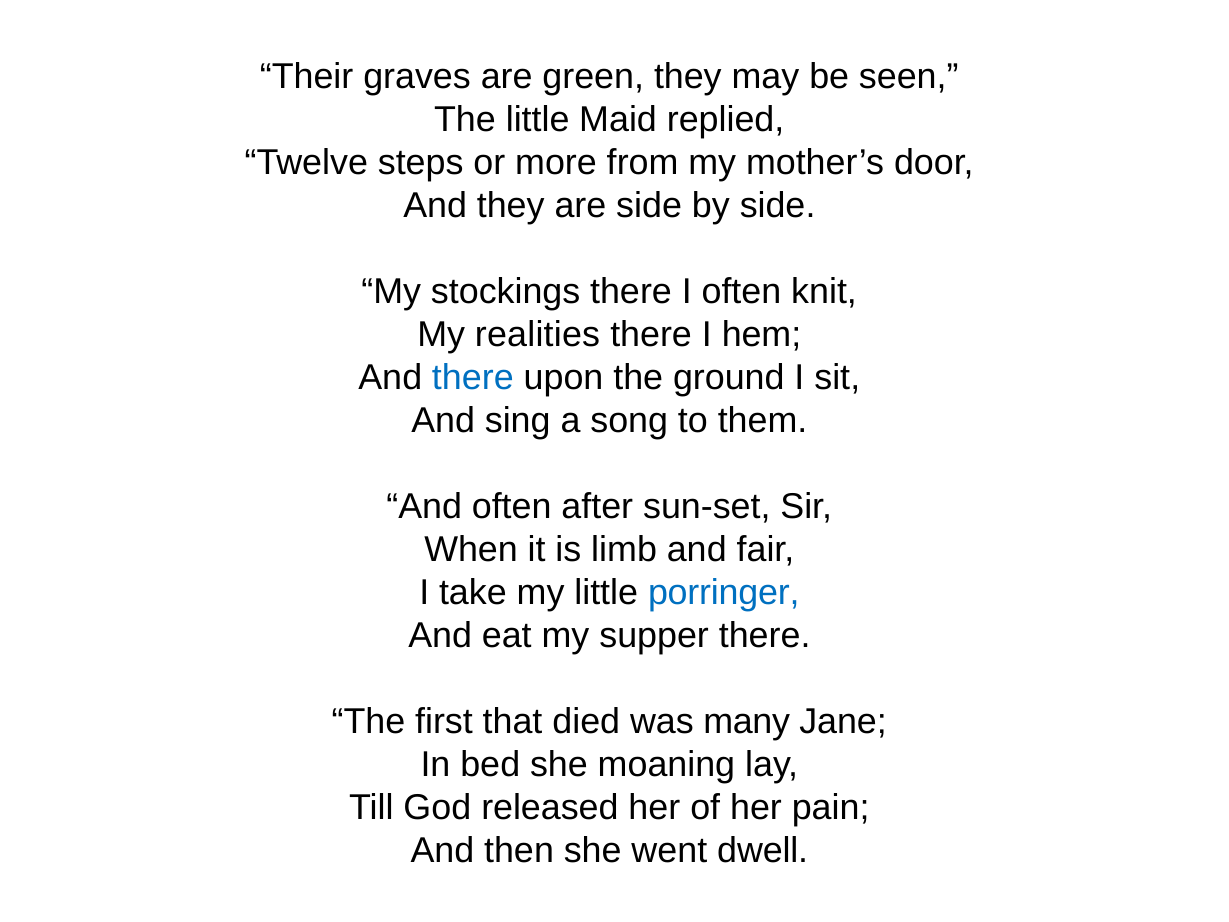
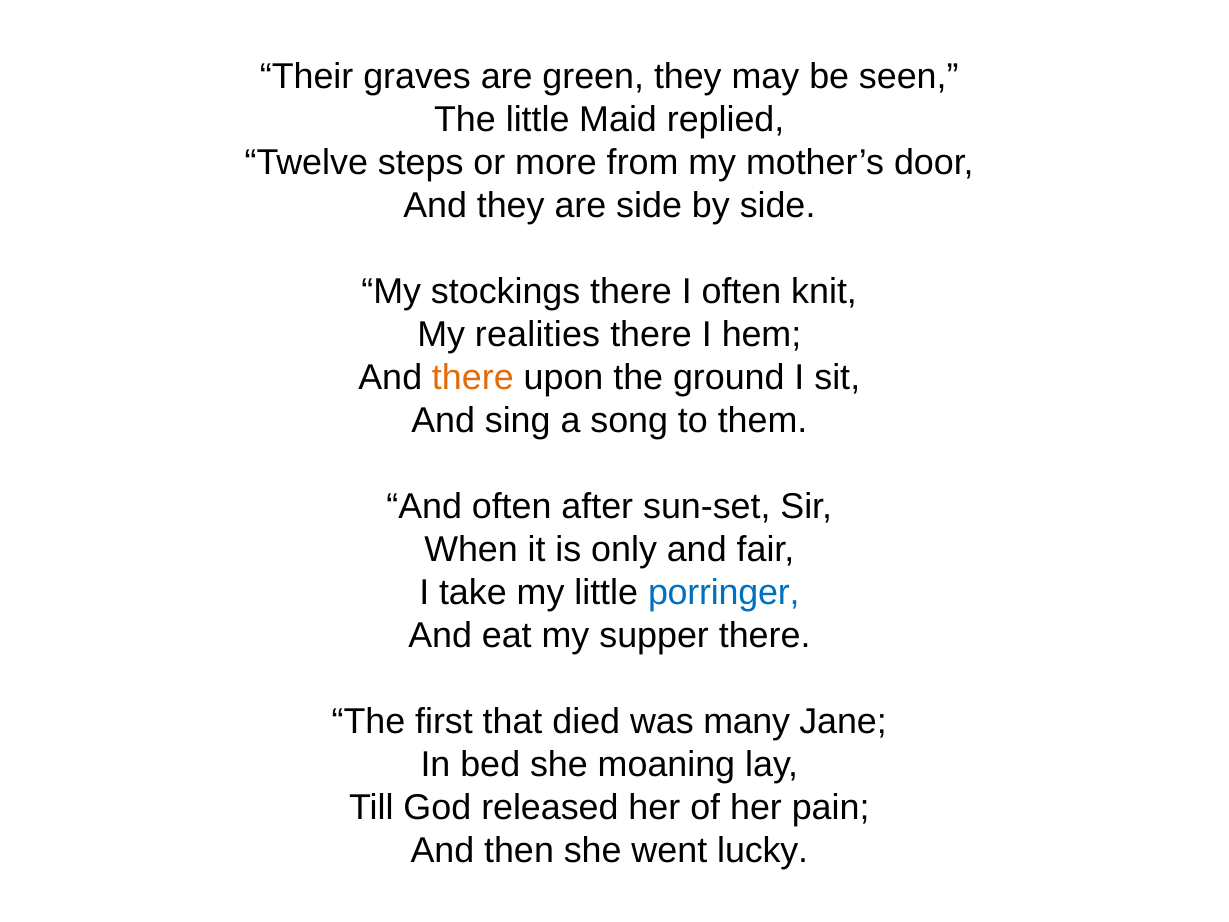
there at (473, 377) colour: blue -> orange
limb: limb -> only
dwell: dwell -> lucky
